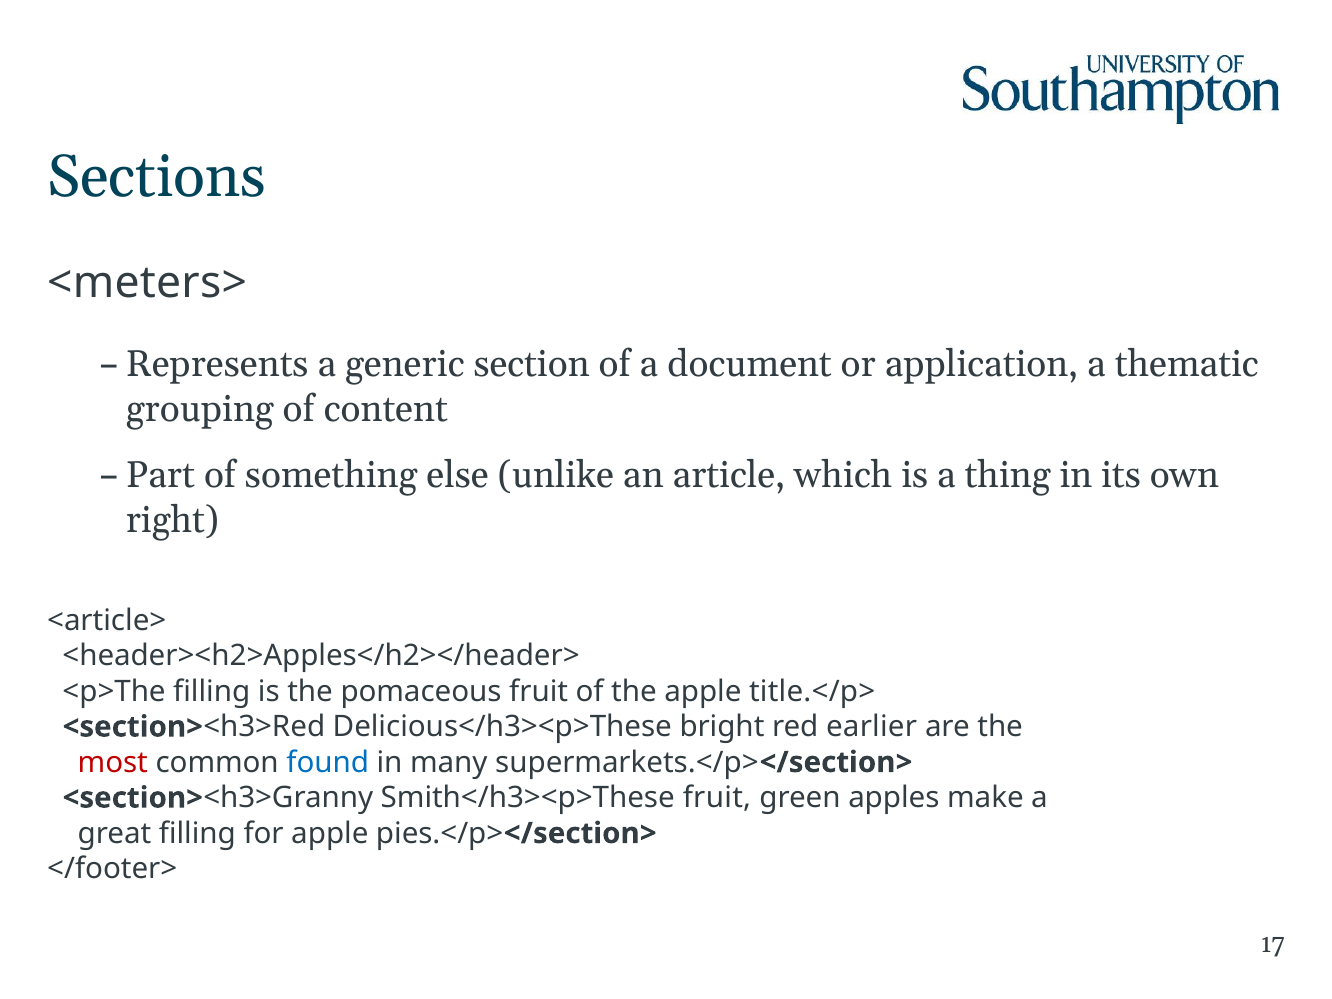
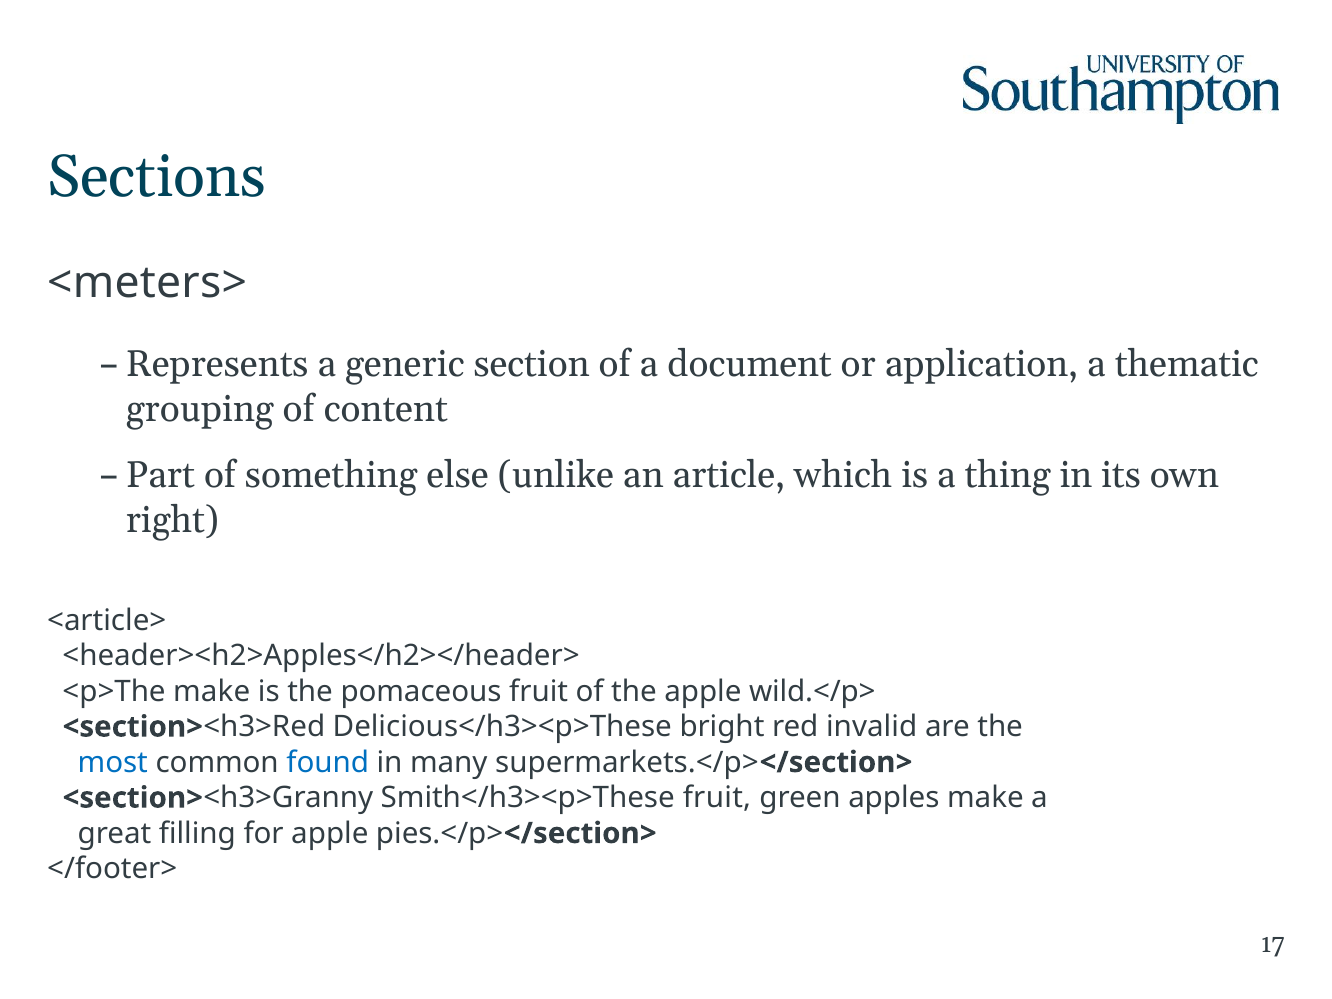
<p>The filling: filling -> make
title.</p>: title.</p> -> wild.</p>
earlier: earlier -> invalid
most colour: red -> blue
